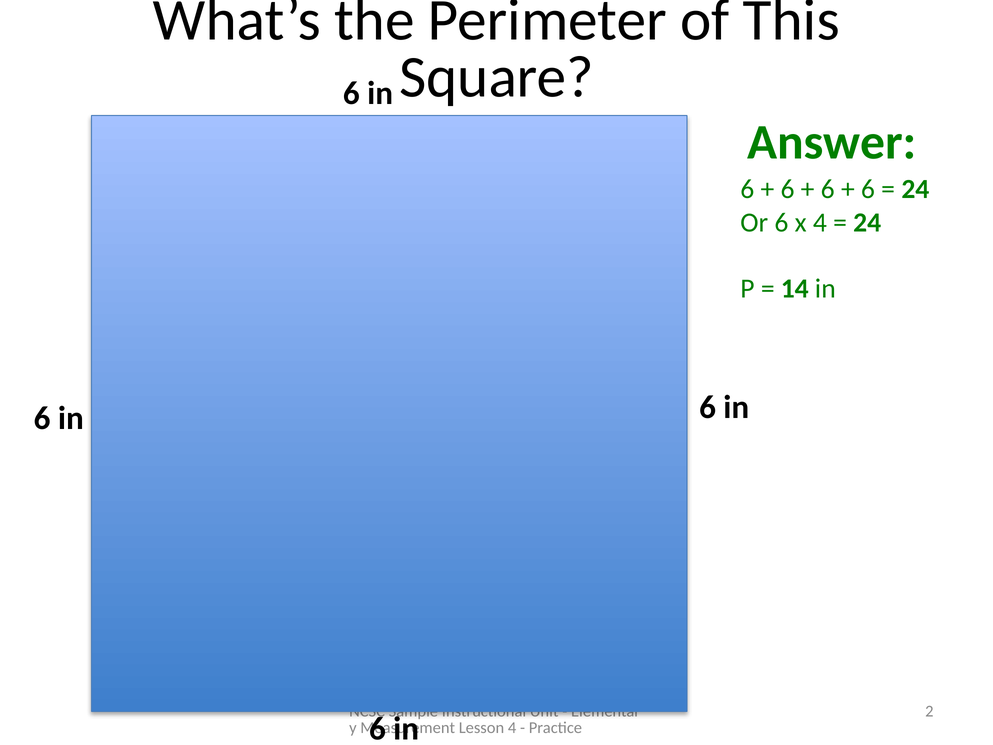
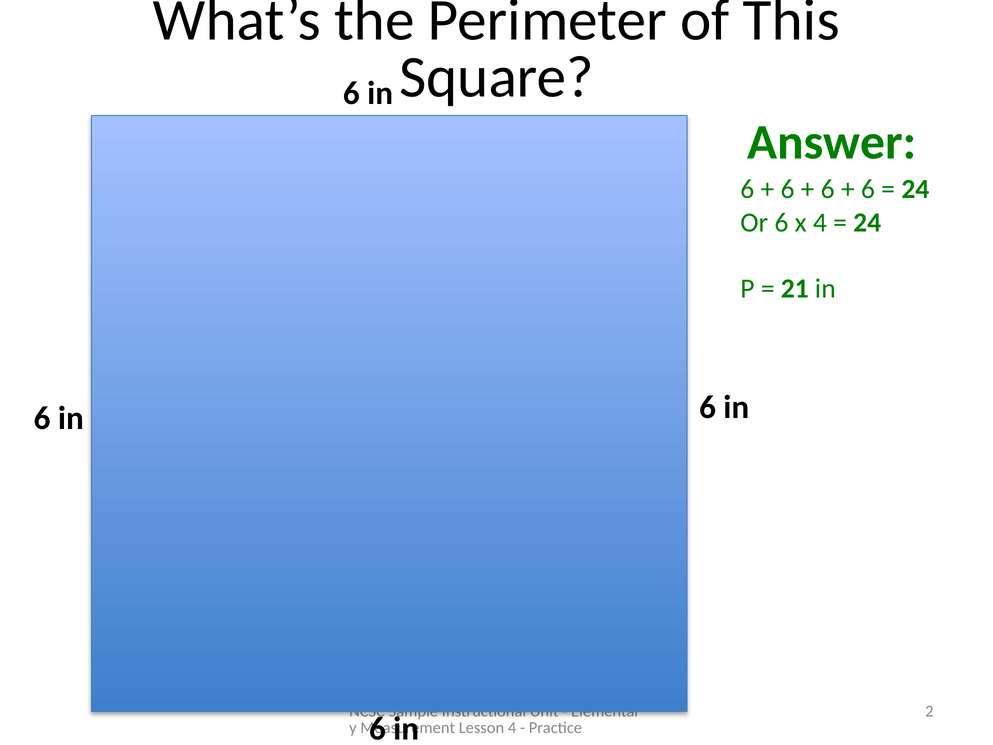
14: 14 -> 21
